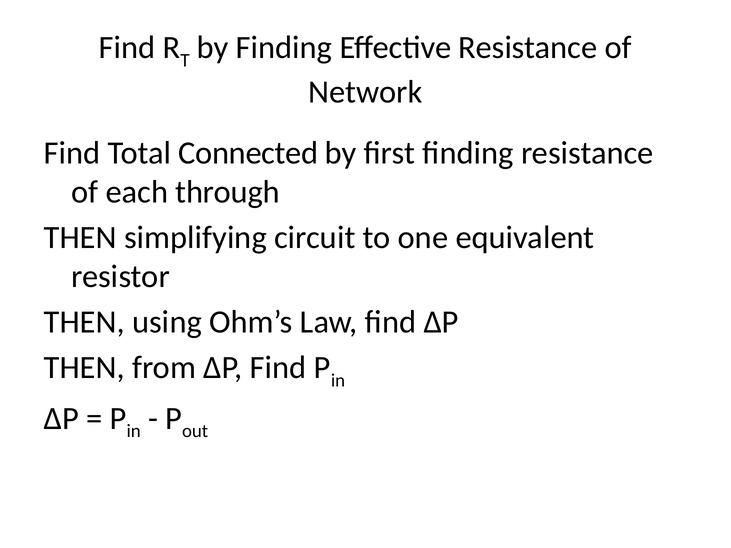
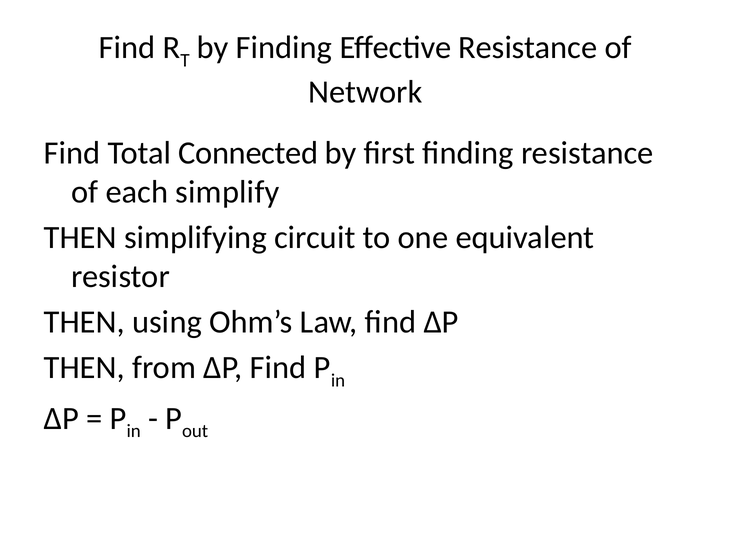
through: through -> simplify
